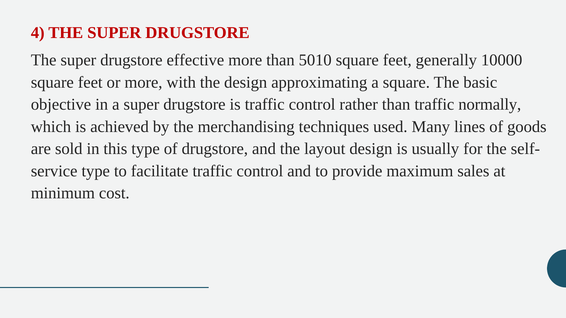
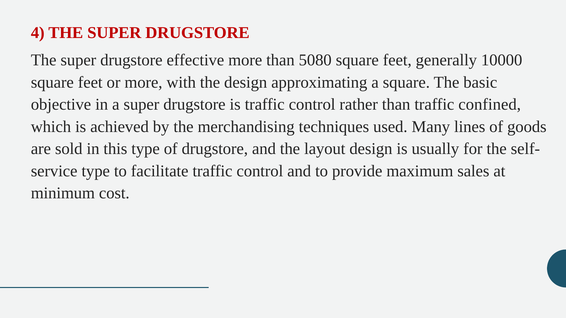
5010: 5010 -> 5080
normally: normally -> confined
